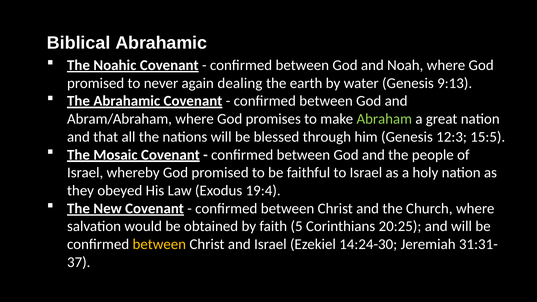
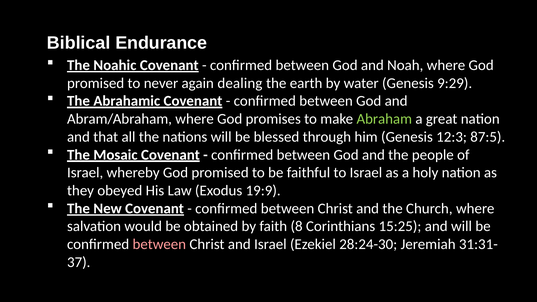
Biblical Abrahamic: Abrahamic -> Endurance
9:13: 9:13 -> 9:29
15:5: 15:5 -> 87:5
19:4: 19:4 -> 19:9
5: 5 -> 8
20:25: 20:25 -> 15:25
between at (159, 244) colour: yellow -> pink
14:24-30: 14:24-30 -> 28:24-30
